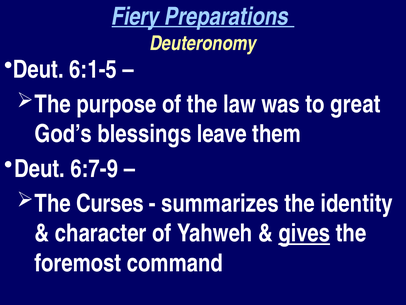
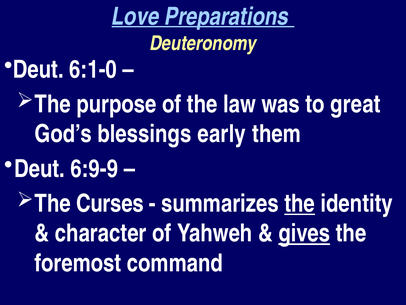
Fiery: Fiery -> Love
6:1-5: 6:1-5 -> 6:1-0
leave: leave -> early
6:7-9: 6:7-9 -> 6:9-9
the at (300, 203) underline: none -> present
